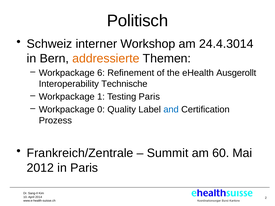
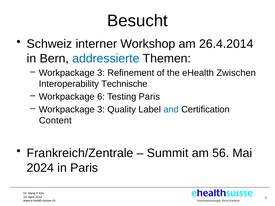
Politisch: Politisch -> Besucht
24.4.3014: 24.4.3014 -> 26.4.2014
addressierte colour: orange -> blue
6 at (101, 73): 6 -> 3
Ausgerollt: Ausgerollt -> Zwischen
1: 1 -> 6
0 at (101, 110): 0 -> 3
Prozess: Prozess -> Content
60: 60 -> 56
2012: 2012 -> 2024
